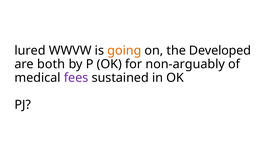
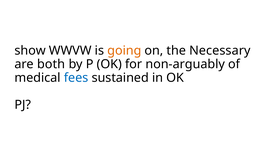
lured: lured -> show
Developed: Developed -> Necessary
fees colour: purple -> blue
